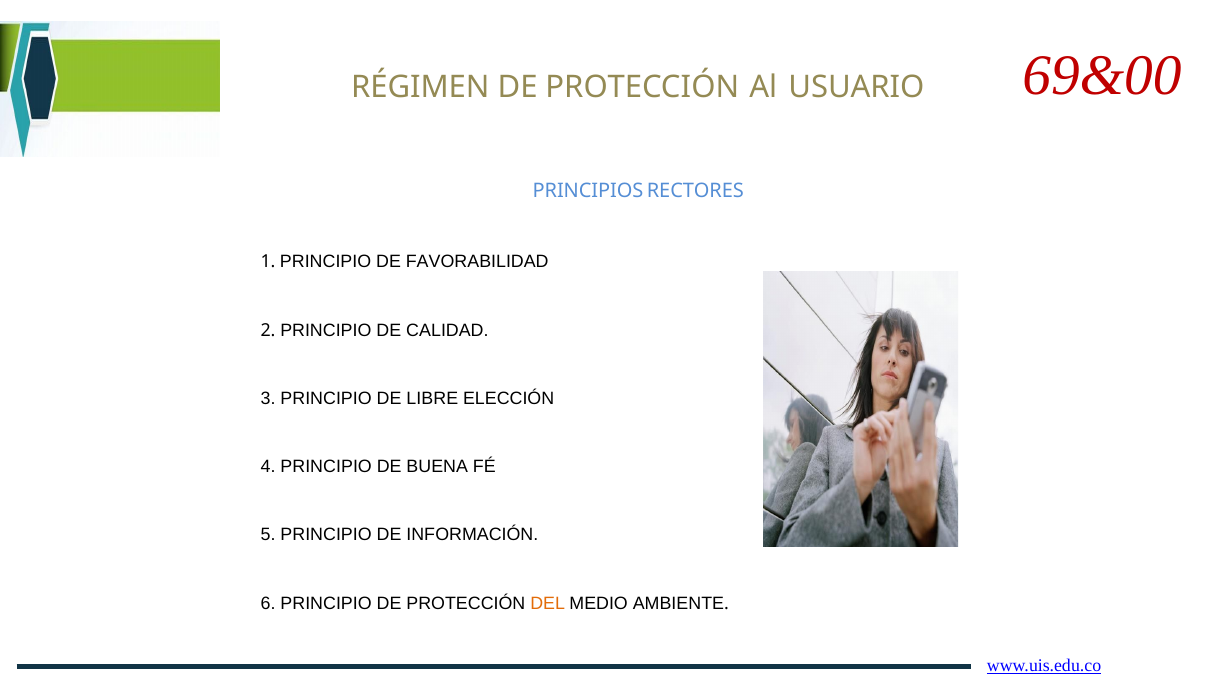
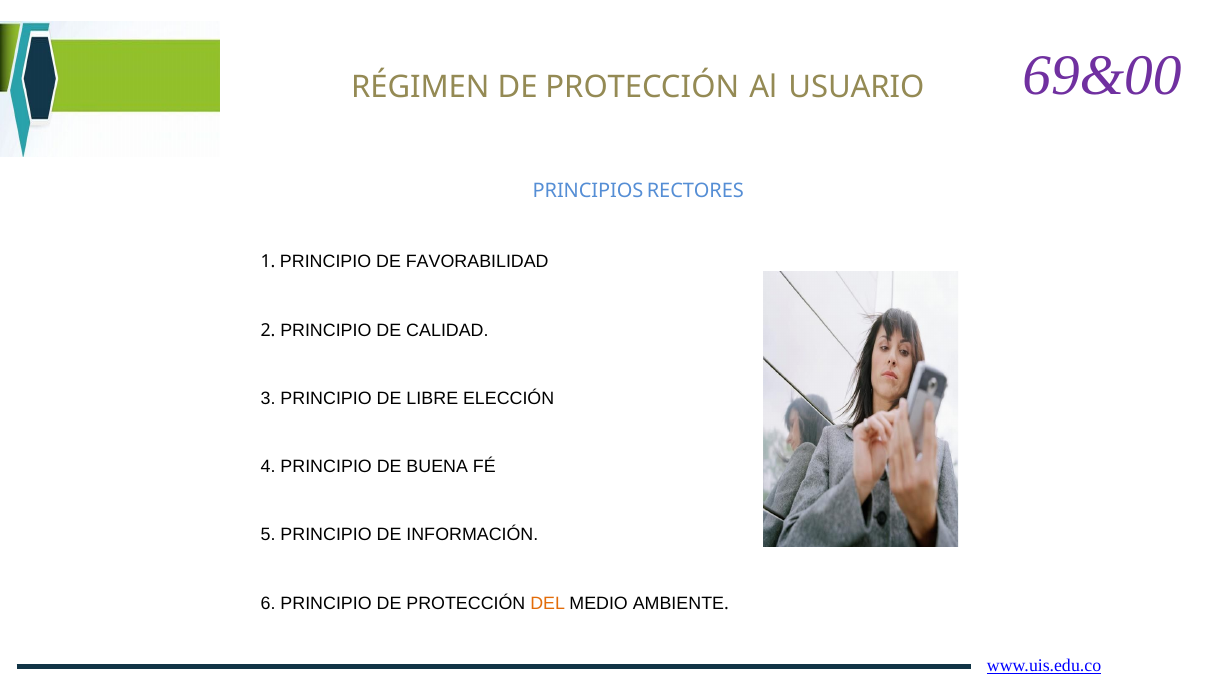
69&00 colour: red -> purple
